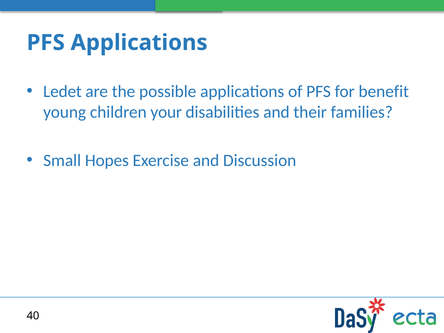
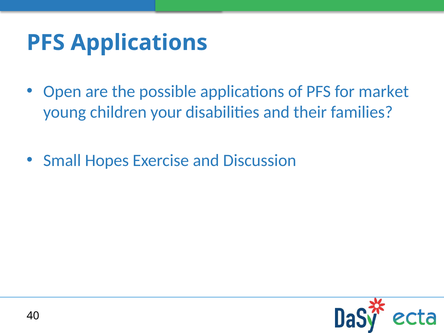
Ledet: Ledet -> Open
benefit: benefit -> market
